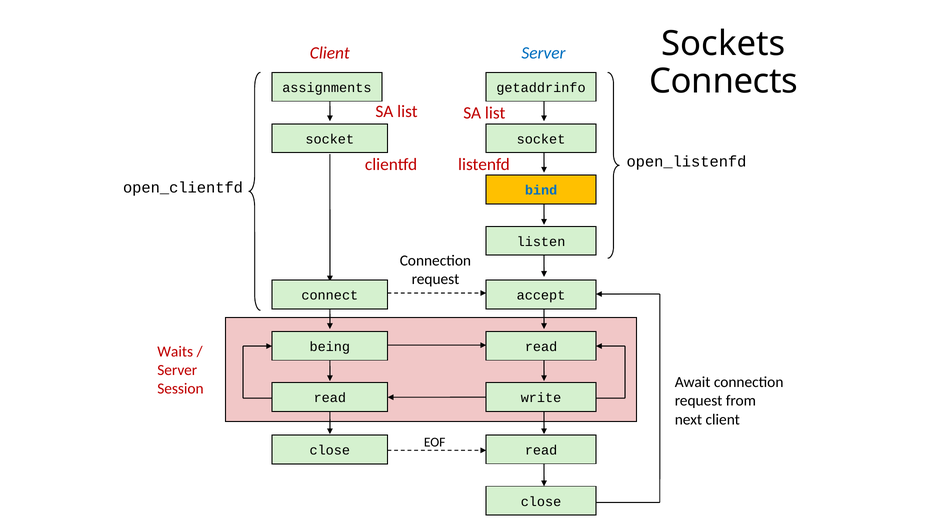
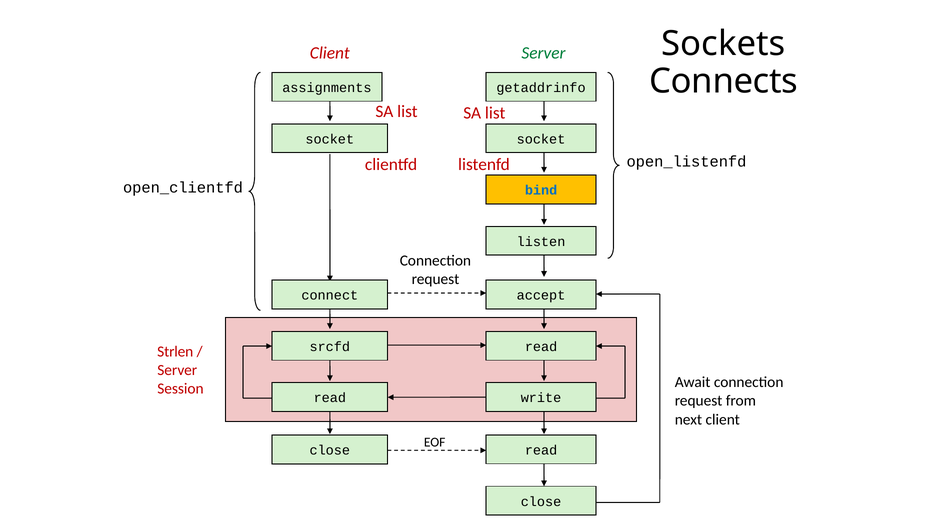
Server at (543, 53) colour: blue -> green
being: being -> srcfd
Waits: Waits -> Strlen
